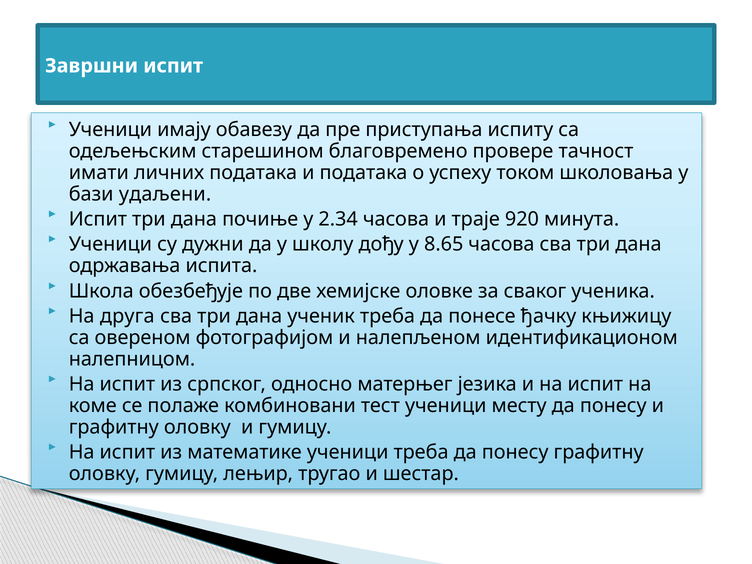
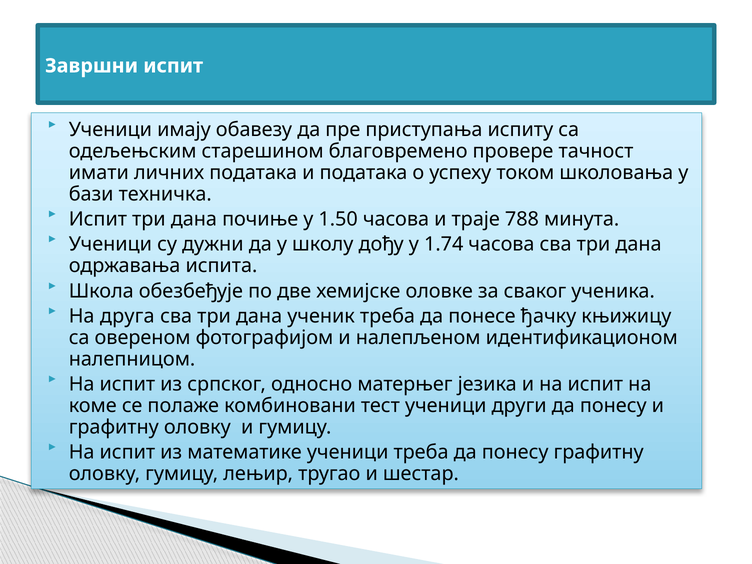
удаљени: удаљени -> техничка
2.34: 2.34 -> 1.50
920: 920 -> 788
8.65: 8.65 -> 1.74
месту: месту -> други
